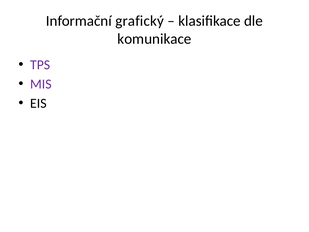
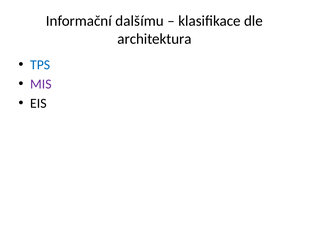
grafický: grafický -> dalšímu
komunikace: komunikace -> architektura
TPS colour: purple -> blue
